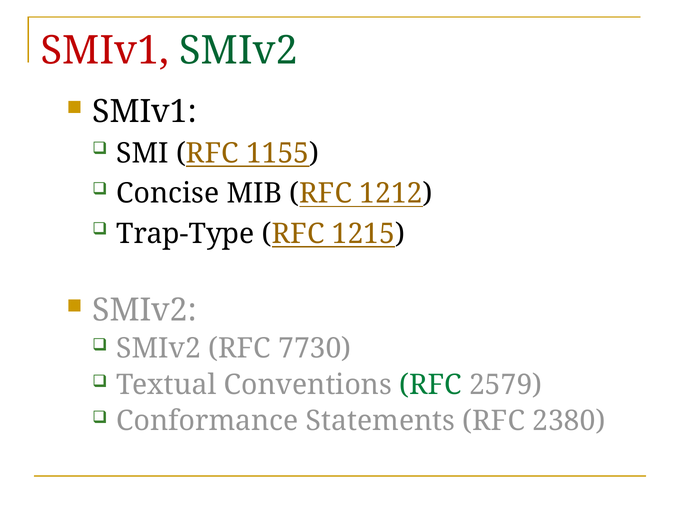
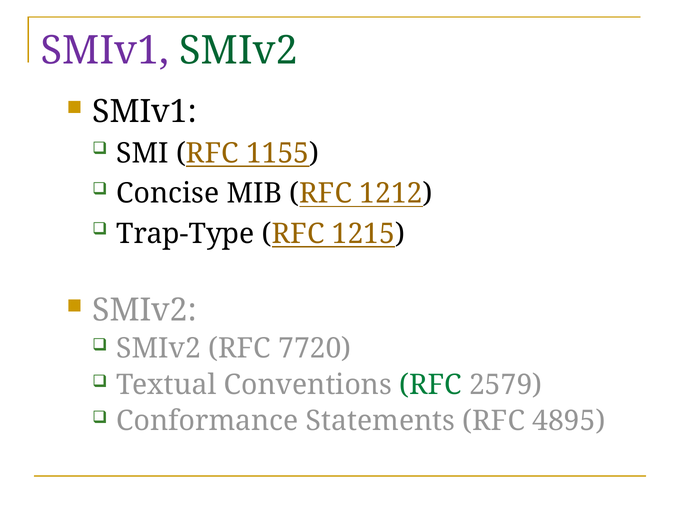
SMIv1 at (105, 51) colour: red -> purple
7730: 7730 -> 7720
2380: 2380 -> 4895
